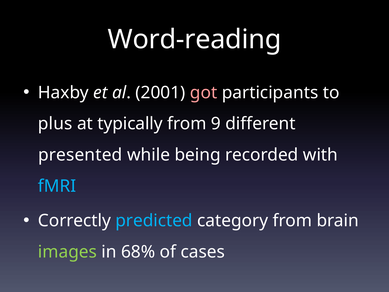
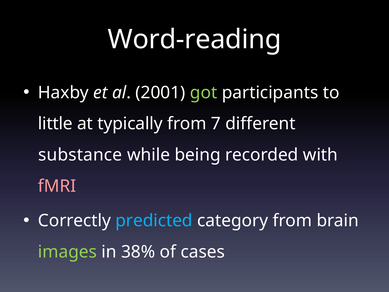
got colour: pink -> light green
plus: plus -> little
9: 9 -> 7
presented: presented -> substance
fMRI colour: light blue -> pink
68%: 68% -> 38%
